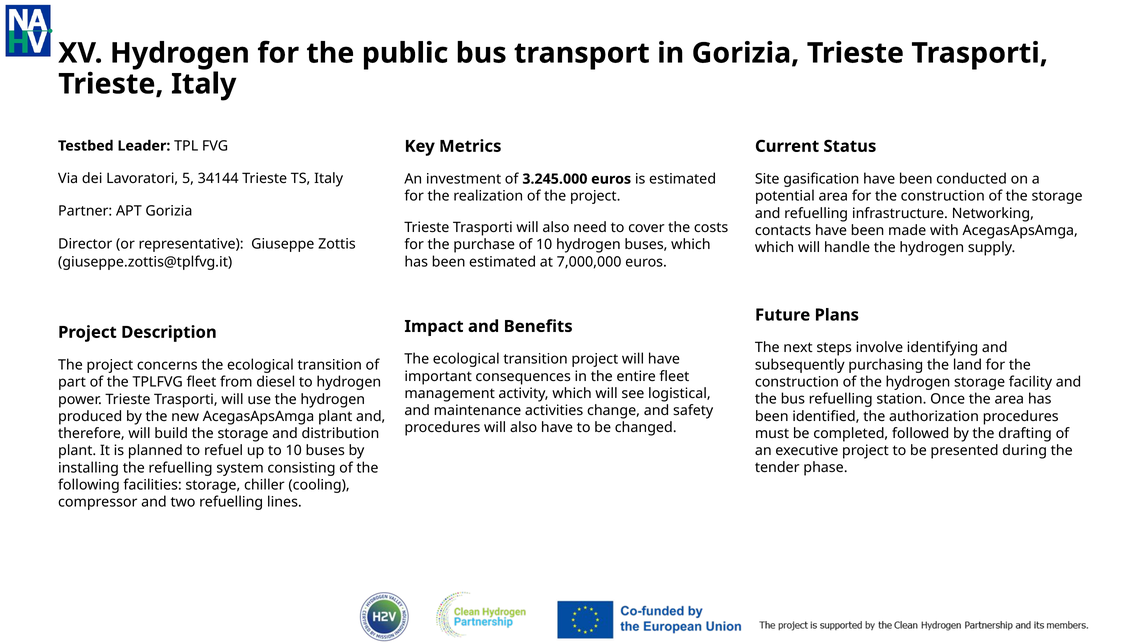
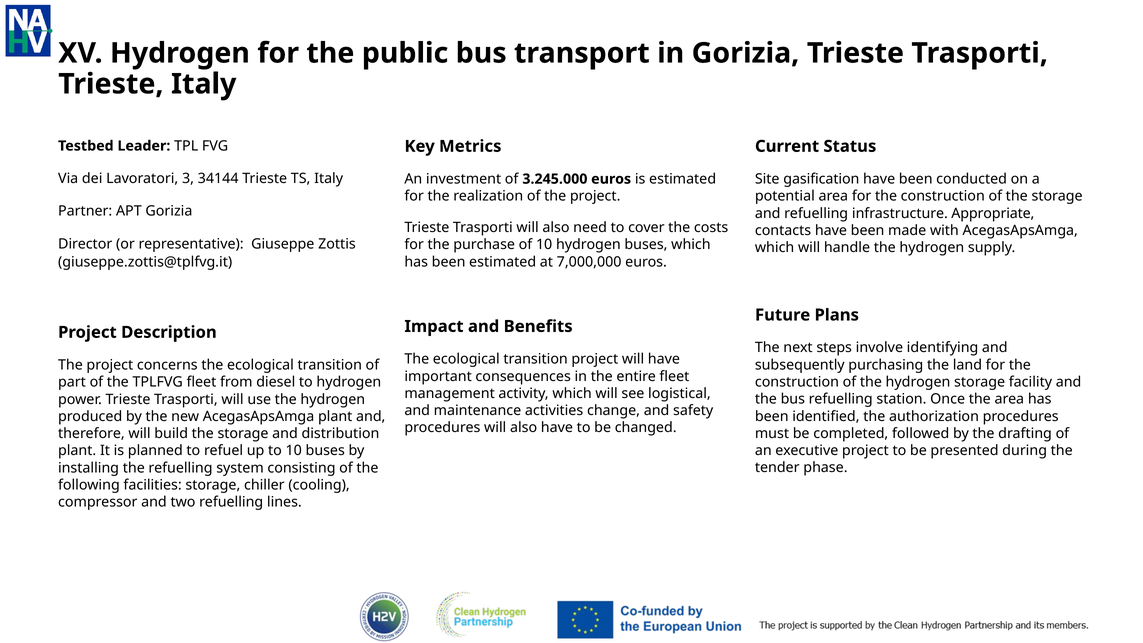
5: 5 -> 3
Networking: Networking -> Appropriate
